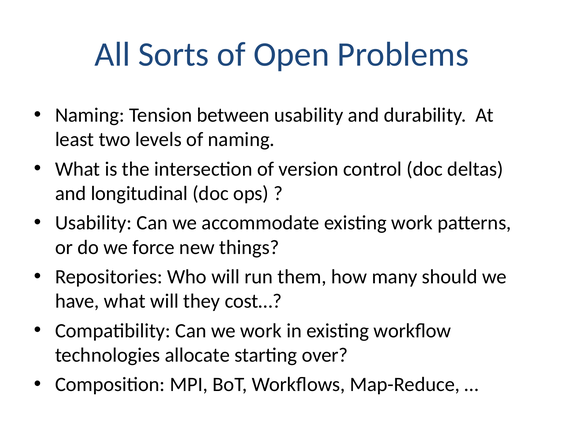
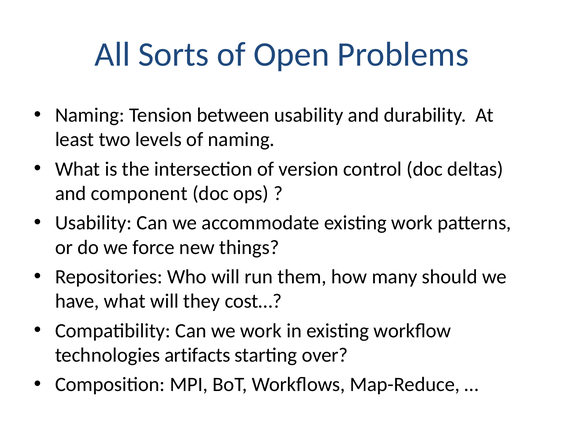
longitudinal: longitudinal -> component
allocate: allocate -> artifacts
